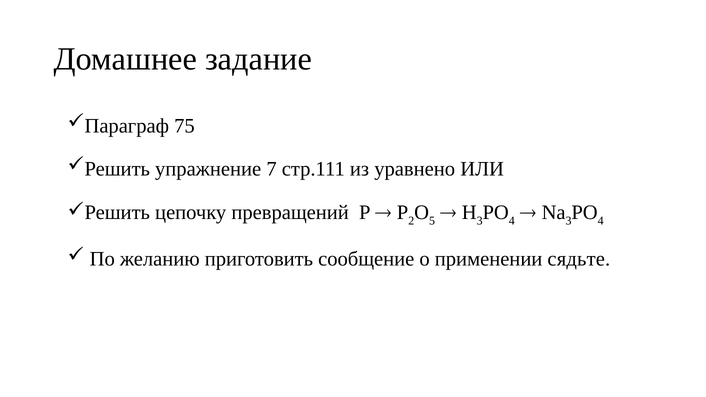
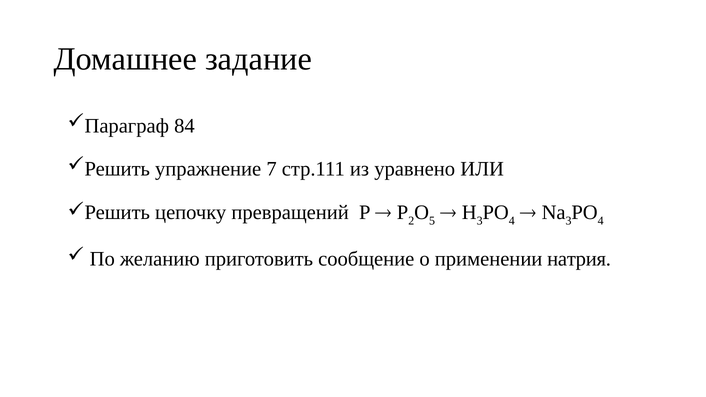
75: 75 -> 84
сядьте: сядьте -> натрия
